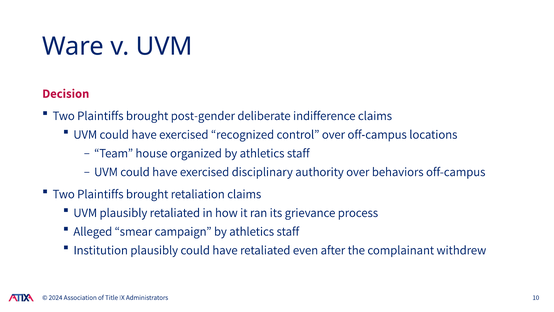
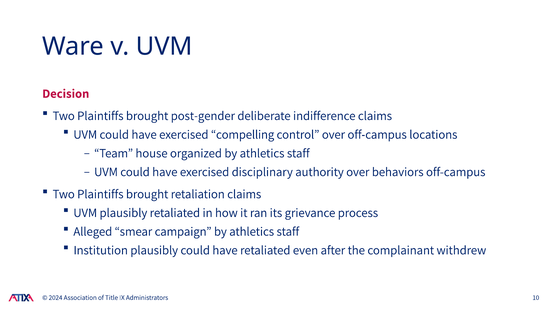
recognized: recognized -> compelling
